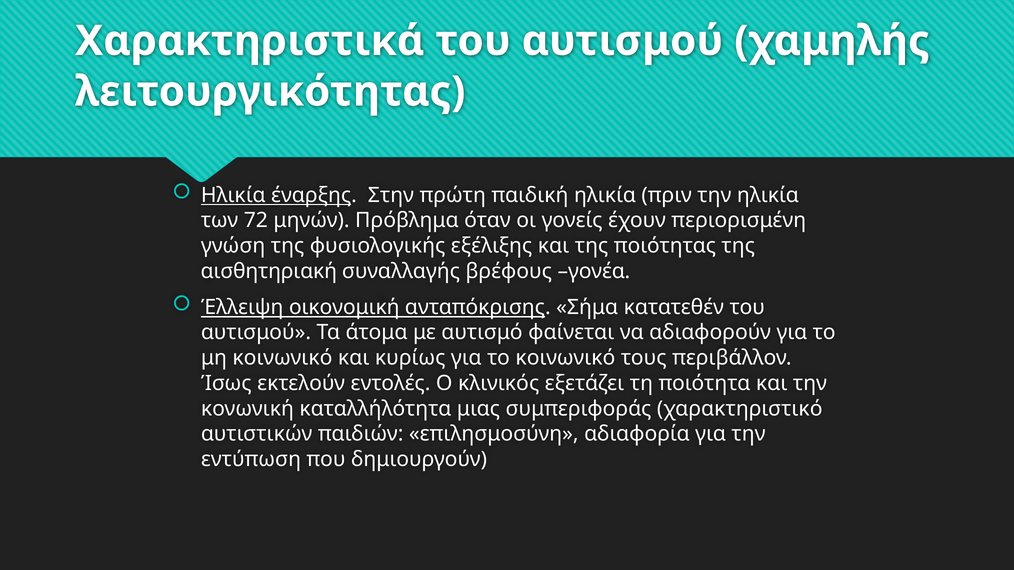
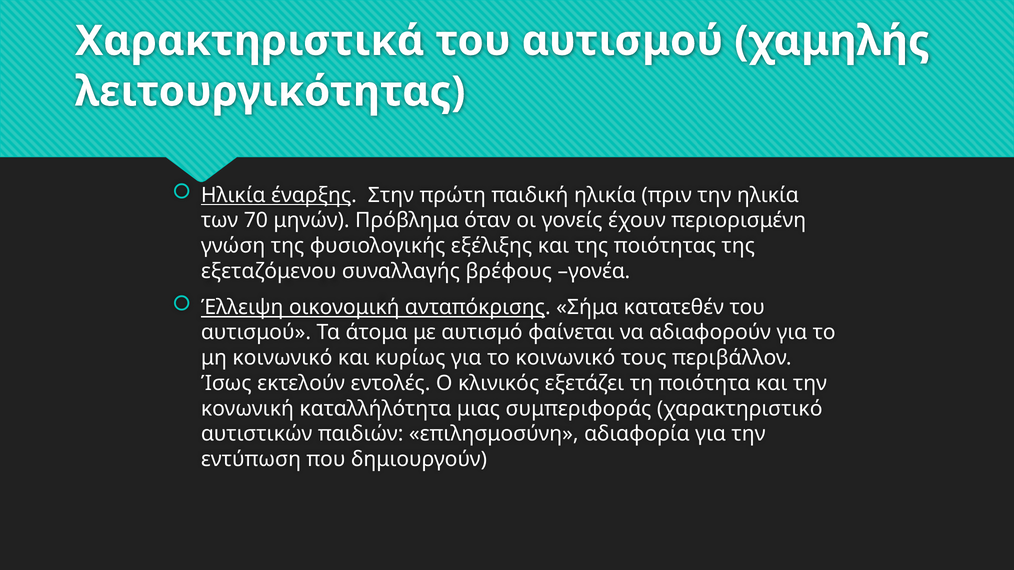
72: 72 -> 70
αισθητηριακή: αισθητηριακή -> εξεταζόμενου
